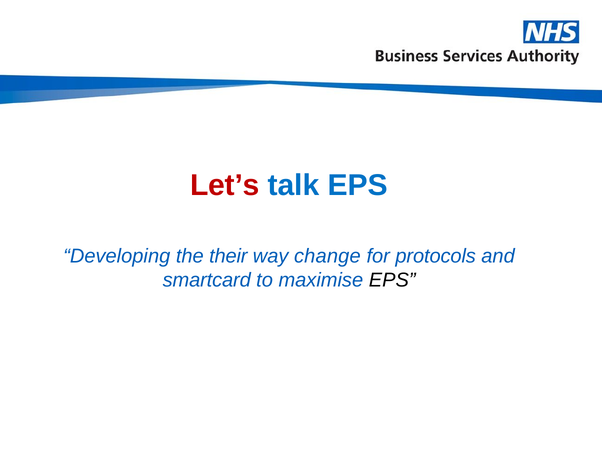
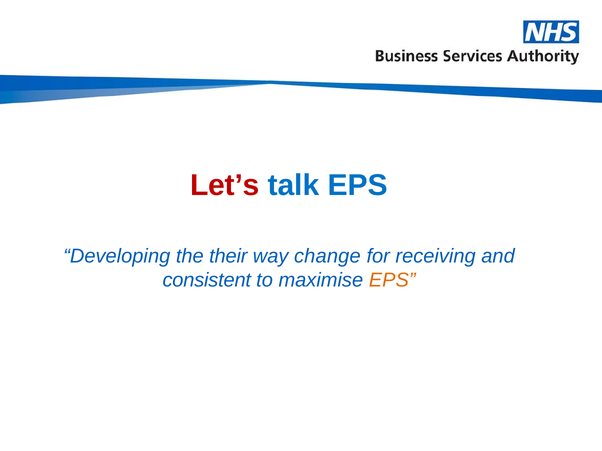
protocols: protocols -> receiving
smartcard: smartcard -> consistent
EPS at (392, 280) colour: black -> orange
